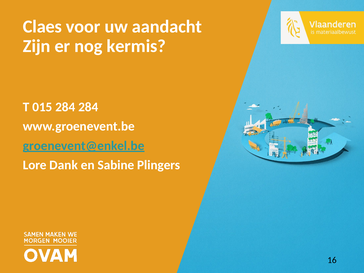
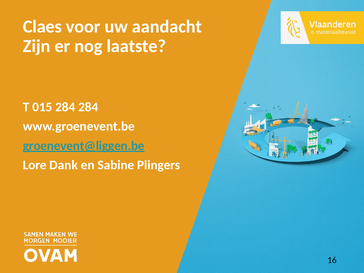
kermis: kermis -> laatste
groenevent@enkel.be: groenevent@enkel.be -> groenevent@liggen.be
